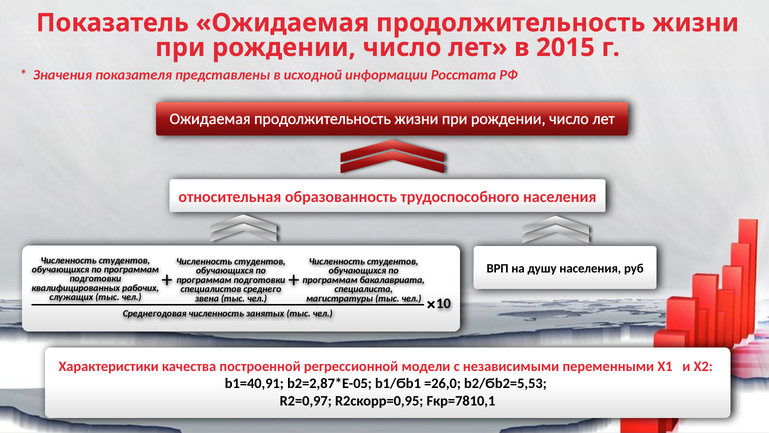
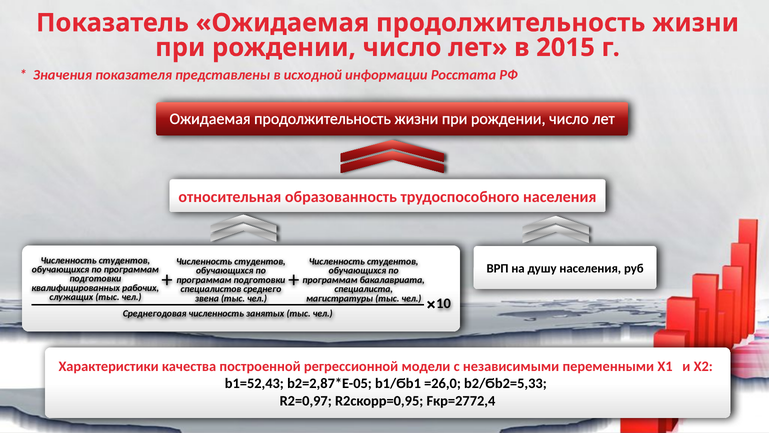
b1=40,91: b1=40,91 -> b1=52,43
b2/Ϭb2=5,53: b2/Ϭb2=5,53 -> b2/Ϭb2=5,33
Fкр=7810,1: Fкр=7810,1 -> Fкр=2772,4
